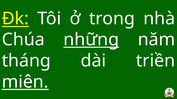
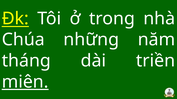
những underline: present -> none
